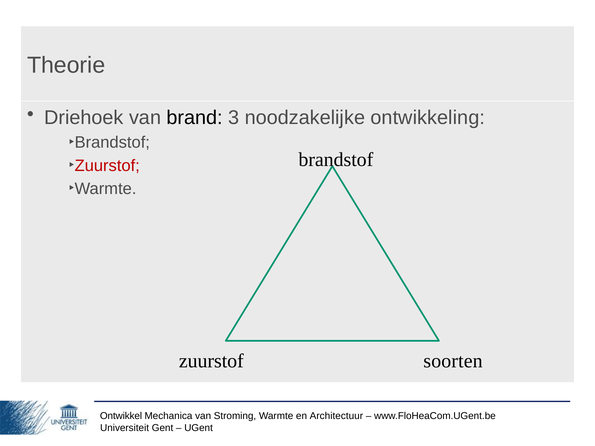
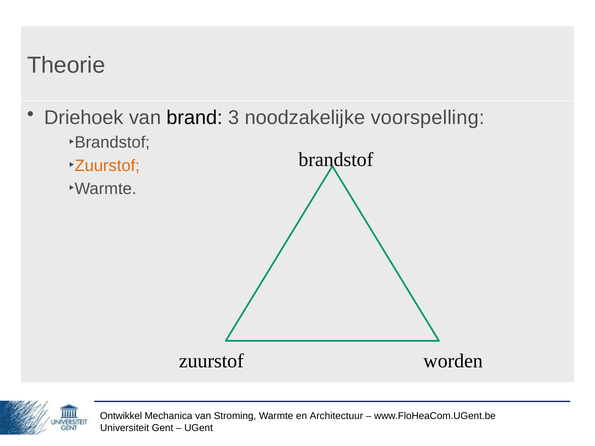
ontwikkeling: ontwikkeling -> voorspelling
Zuurstof at (107, 166) colour: red -> orange
soorten: soorten -> worden
